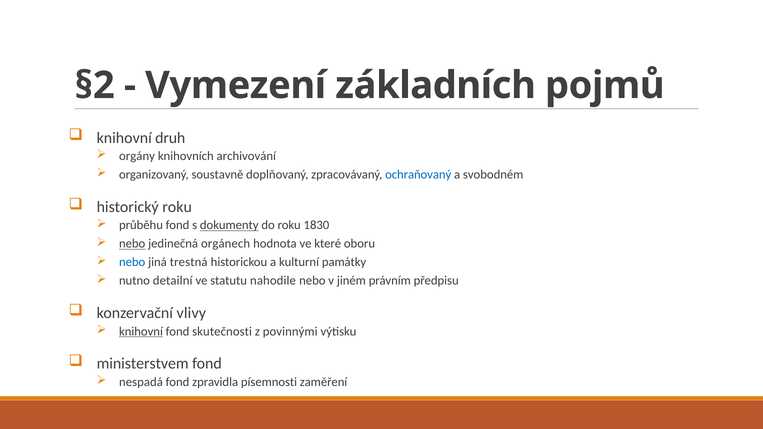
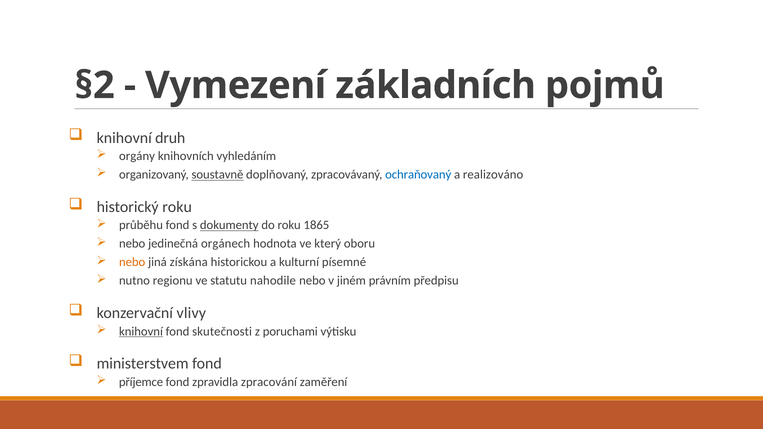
archivování: archivování -> vyhledáním
soustavně underline: none -> present
svobodném: svobodném -> realizováno
1830: 1830 -> 1865
nebo at (132, 244) underline: present -> none
které: které -> který
nebo at (132, 262) colour: blue -> orange
trestná: trestná -> získána
památky: památky -> písemné
detailní: detailní -> regionu
povinnými: povinnými -> poruchami
nespadá: nespadá -> příjemce
písemnosti: písemnosti -> zpracování
